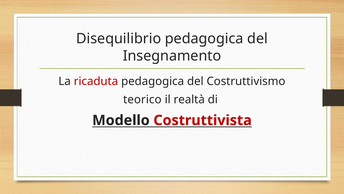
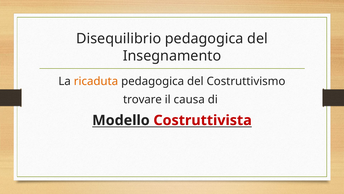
ricaduta colour: red -> orange
teorico: teorico -> trovare
realtà: realtà -> causa
